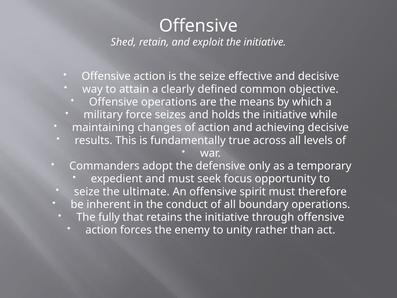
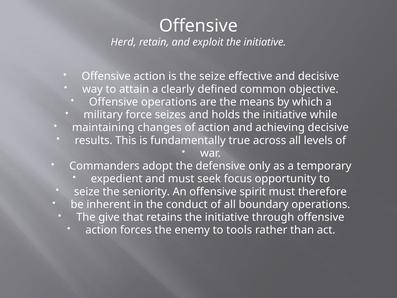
Shed: Shed -> Herd
ultimate: ultimate -> seniority
fully: fully -> give
unity: unity -> tools
